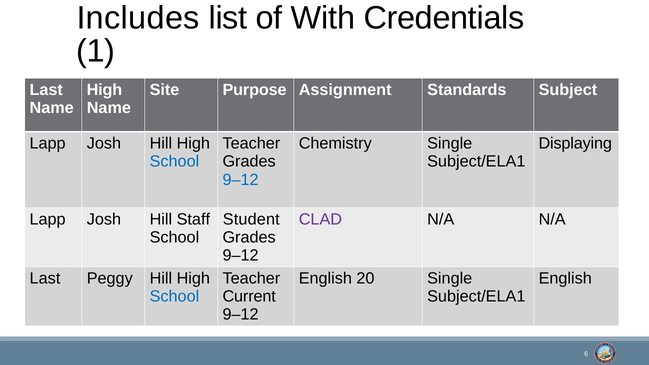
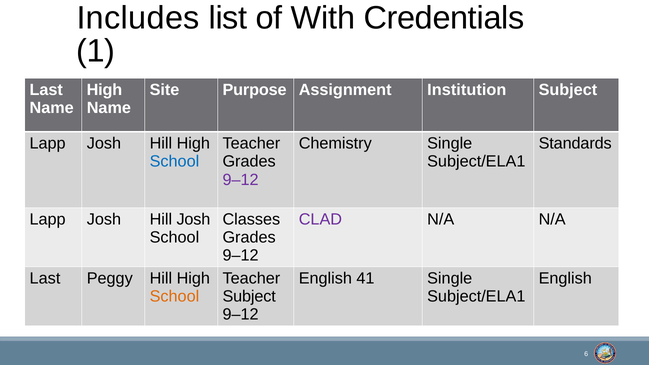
Standards: Standards -> Institution
Displaying: Displaying -> Standards
9–12 at (241, 180) colour: blue -> purple
Hill Staff: Staff -> Josh
Student: Student -> Classes
20: 20 -> 41
School at (174, 297) colour: blue -> orange
Current at (249, 297): Current -> Subject
